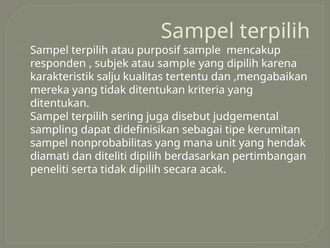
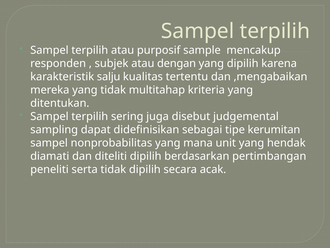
atau sample: sample -> dengan
tidak ditentukan: ditentukan -> multitahap
